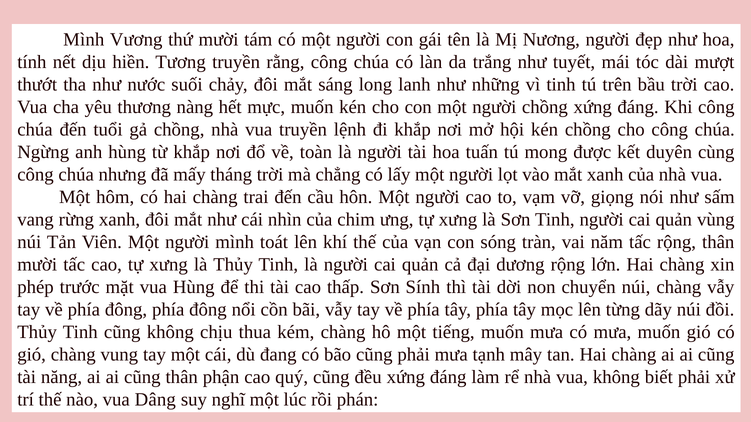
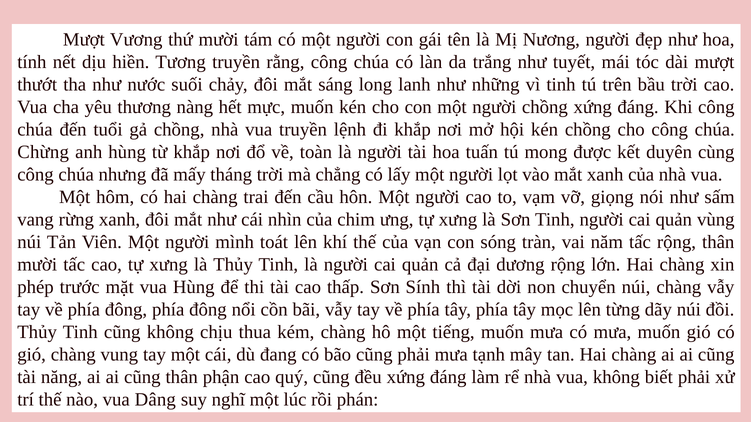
Mình at (84, 39): Mình -> Mượt
Ngừng: Ngừng -> Chừng
